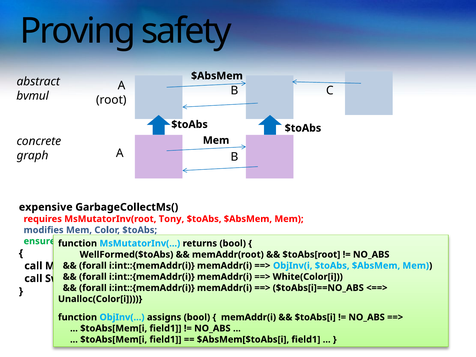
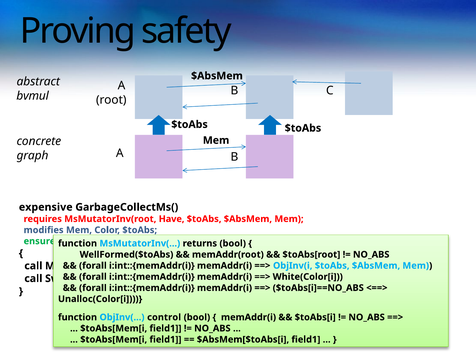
Tony: Tony -> Have
assigns: assigns -> control
